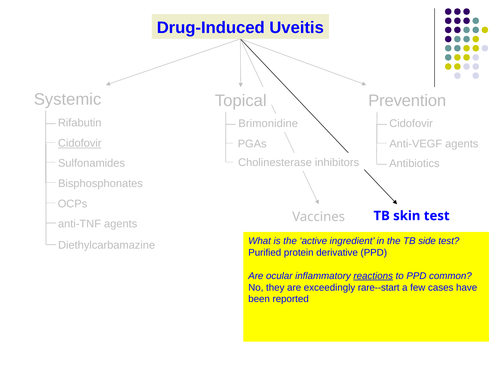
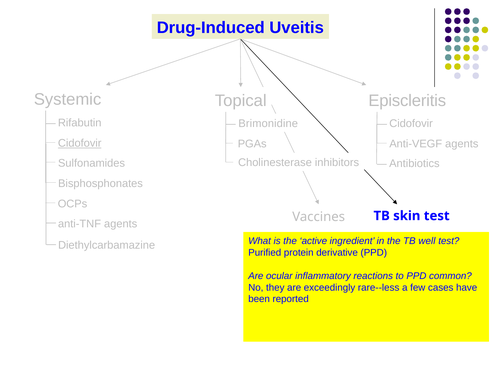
Prevention: Prevention -> Episcleritis
TB side: side -> well
reactions at (373, 276) underline: present -> none
rare--start: rare--start -> rare--less
